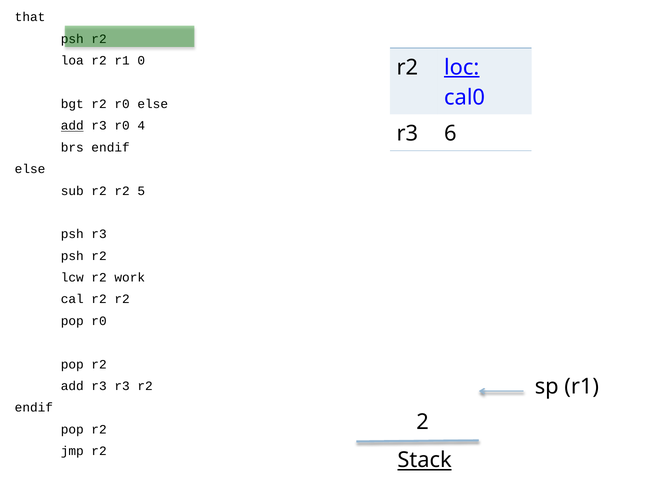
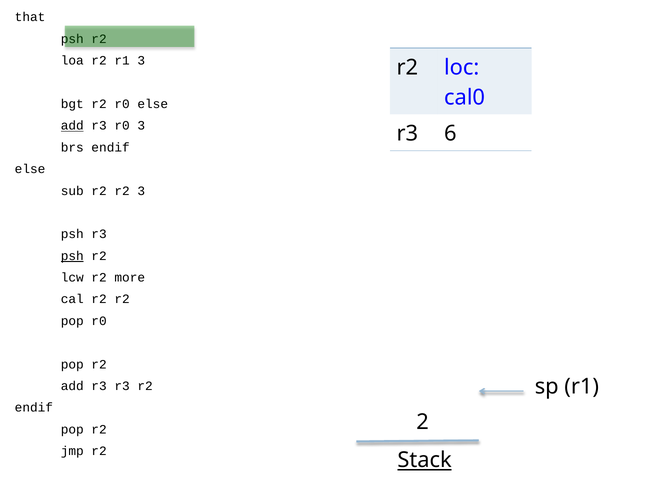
r1 0: 0 -> 3
loc underline: present -> none
r0 4: 4 -> 3
r2 5: 5 -> 3
psh at (72, 256) underline: none -> present
work: work -> more
